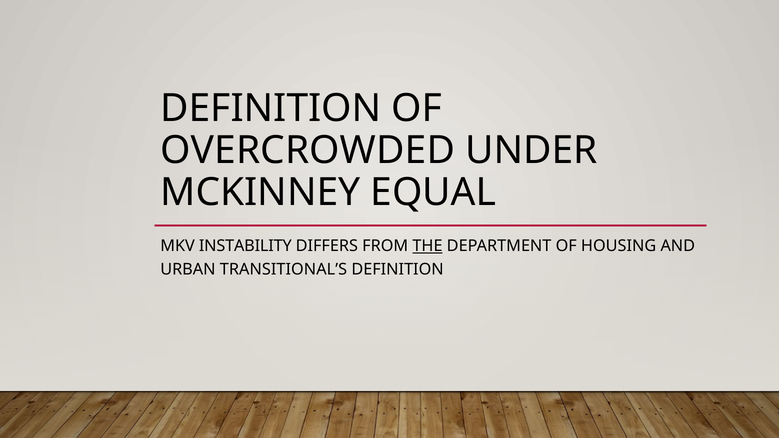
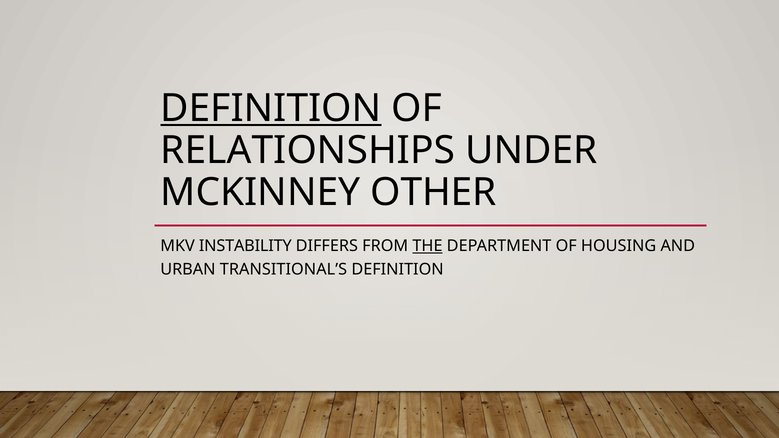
DEFINITION at (271, 108) underline: none -> present
OVERCROWDED: OVERCROWDED -> RELATIONSHIPS
EQUAL: EQUAL -> OTHER
